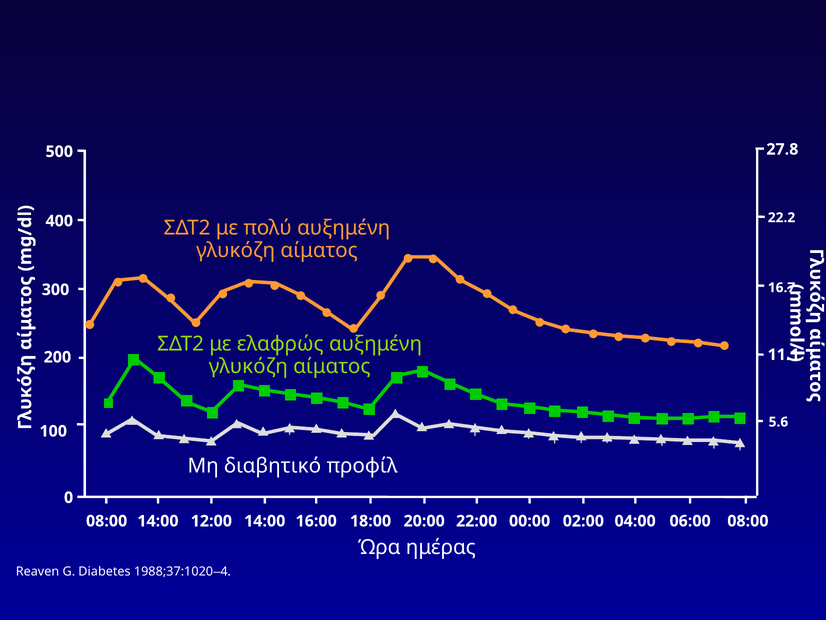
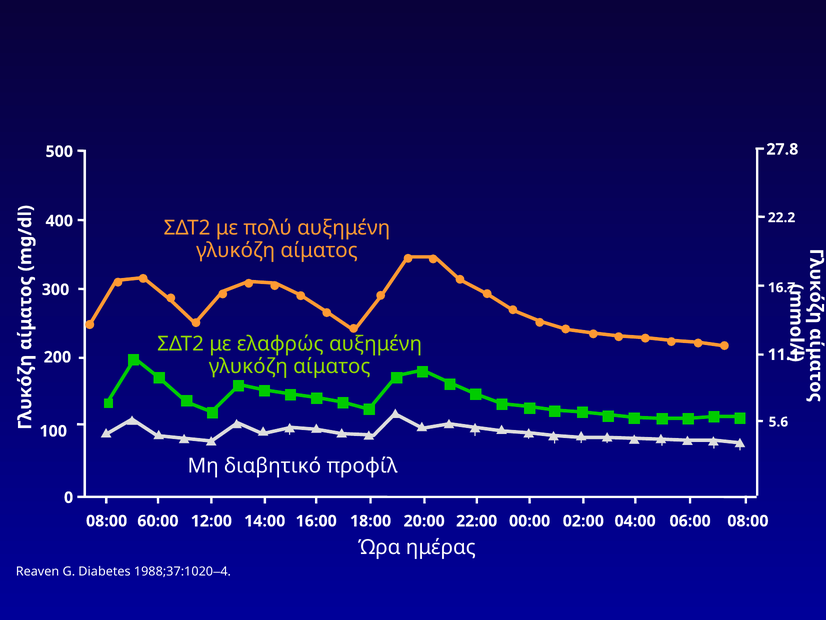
14:00 at (158, 521): 14:00 -> 60:00
